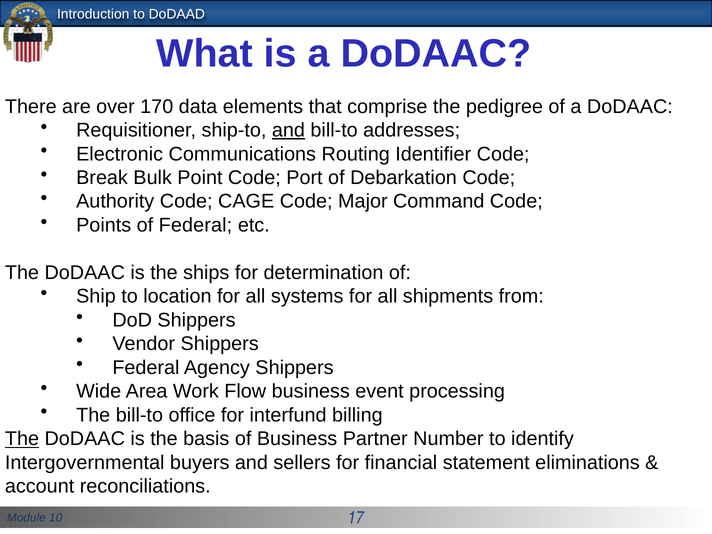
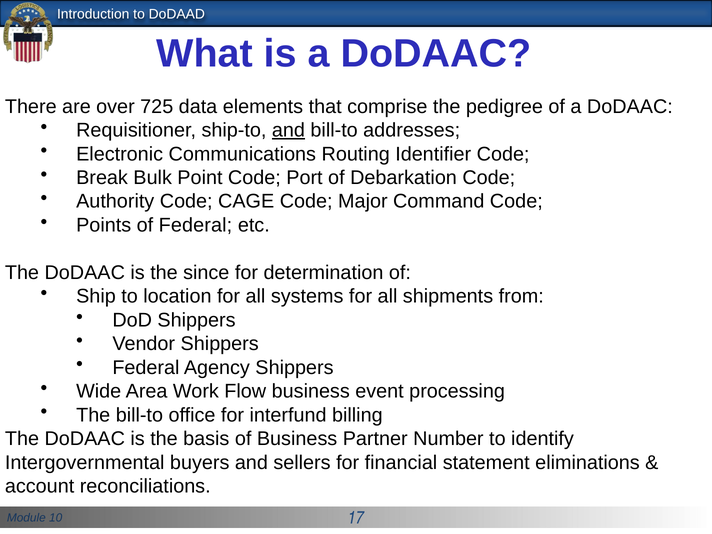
170: 170 -> 725
ships: ships -> since
The at (22, 439) underline: present -> none
